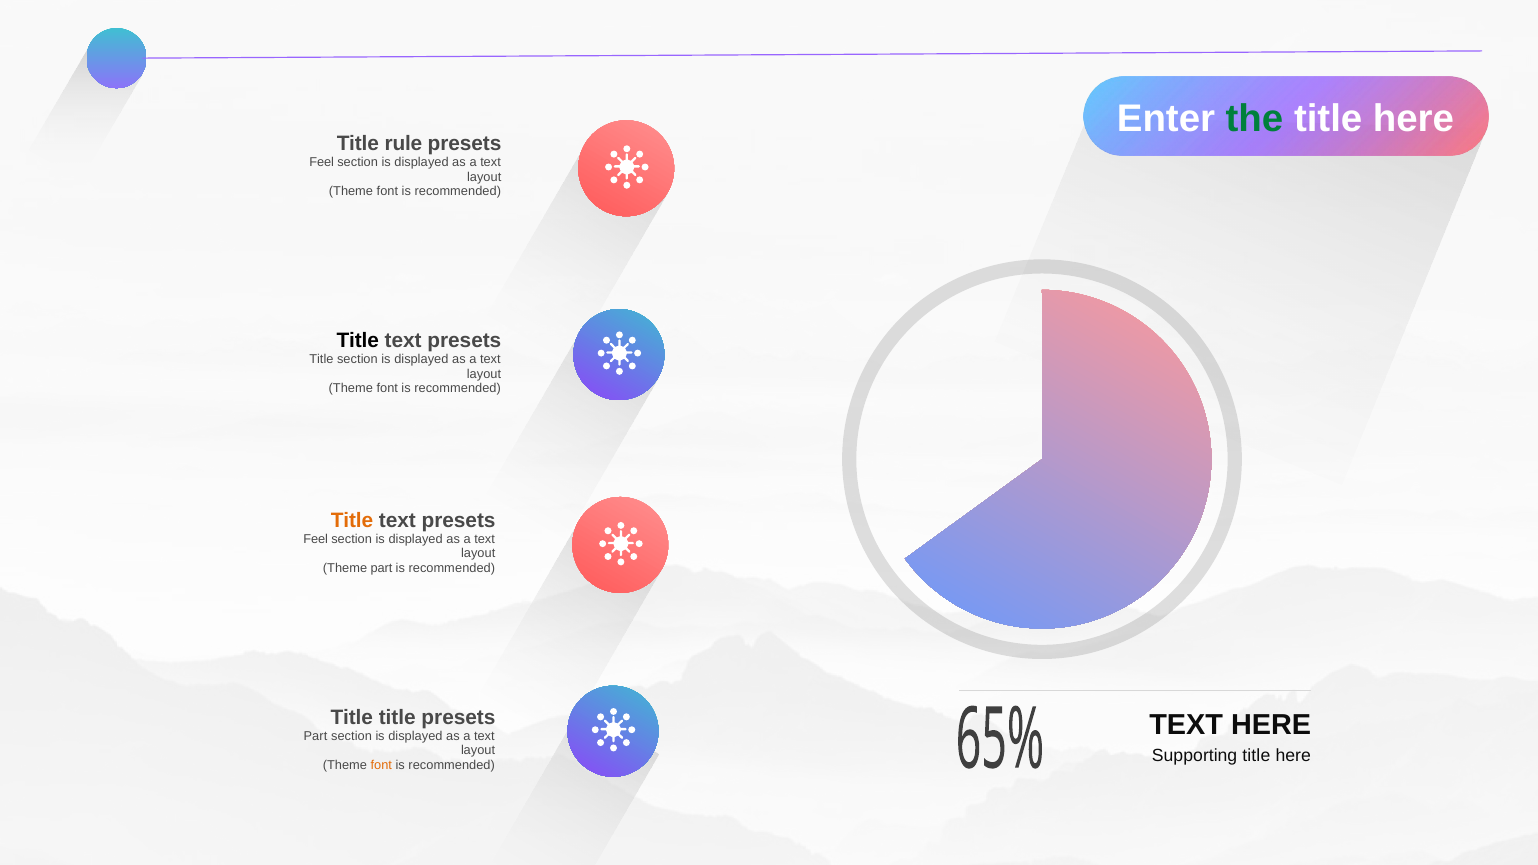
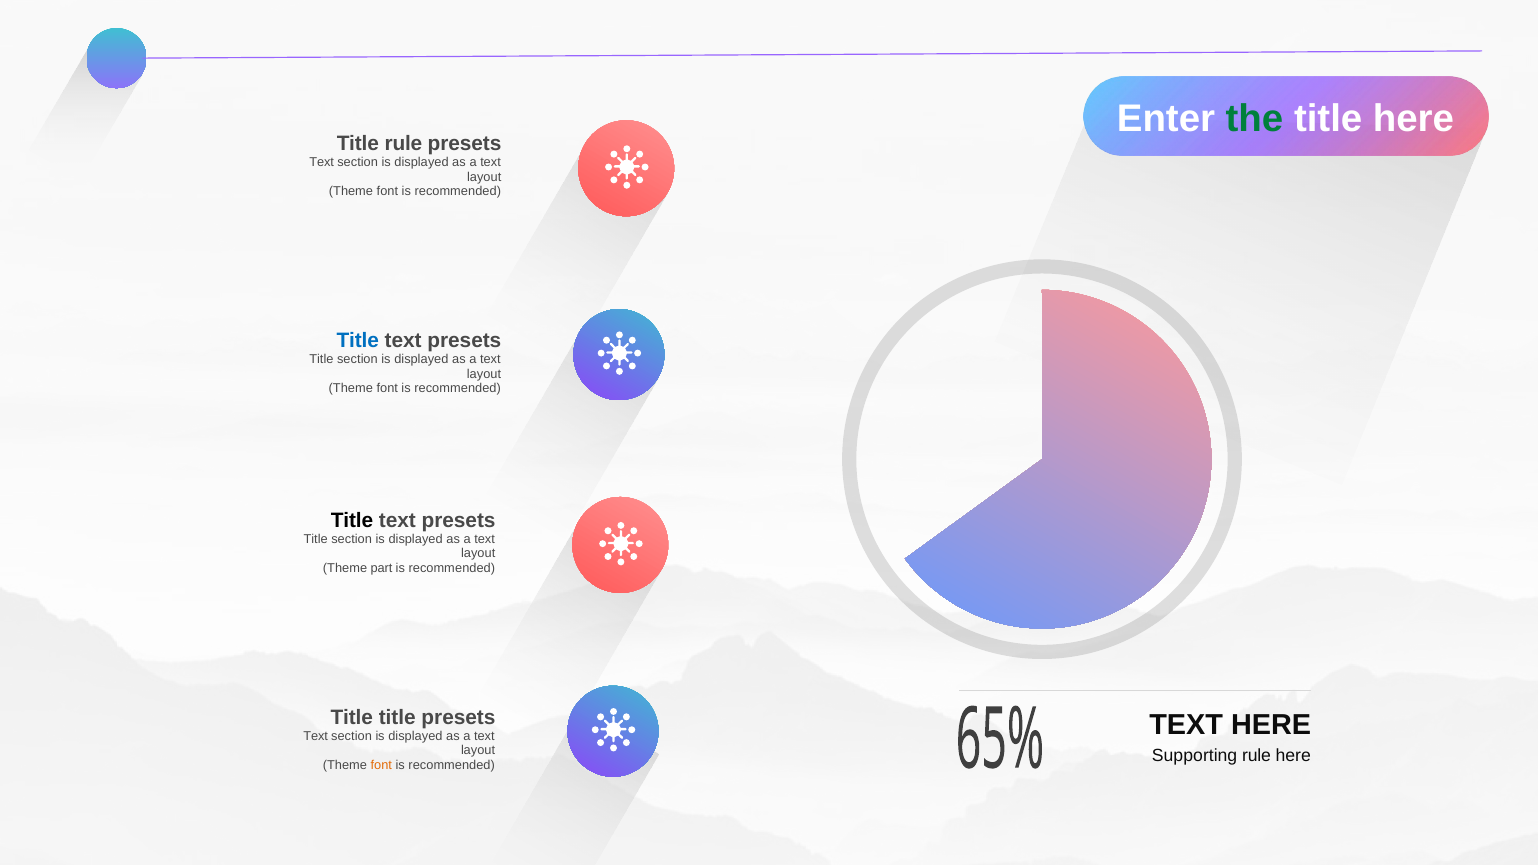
Feel at (322, 162): Feel -> Text
Title at (358, 341) colour: black -> blue
Title at (352, 521) colour: orange -> black
Feel at (316, 539): Feel -> Title
Part at (315, 736): Part -> Text
Supporting title: title -> rule
